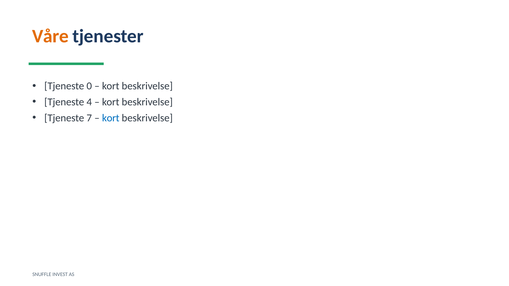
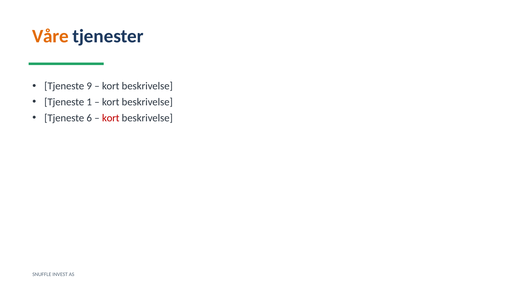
0: 0 -> 9
4: 4 -> 1
7: 7 -> 6
kort at (111, 118) colour: blue -> red
